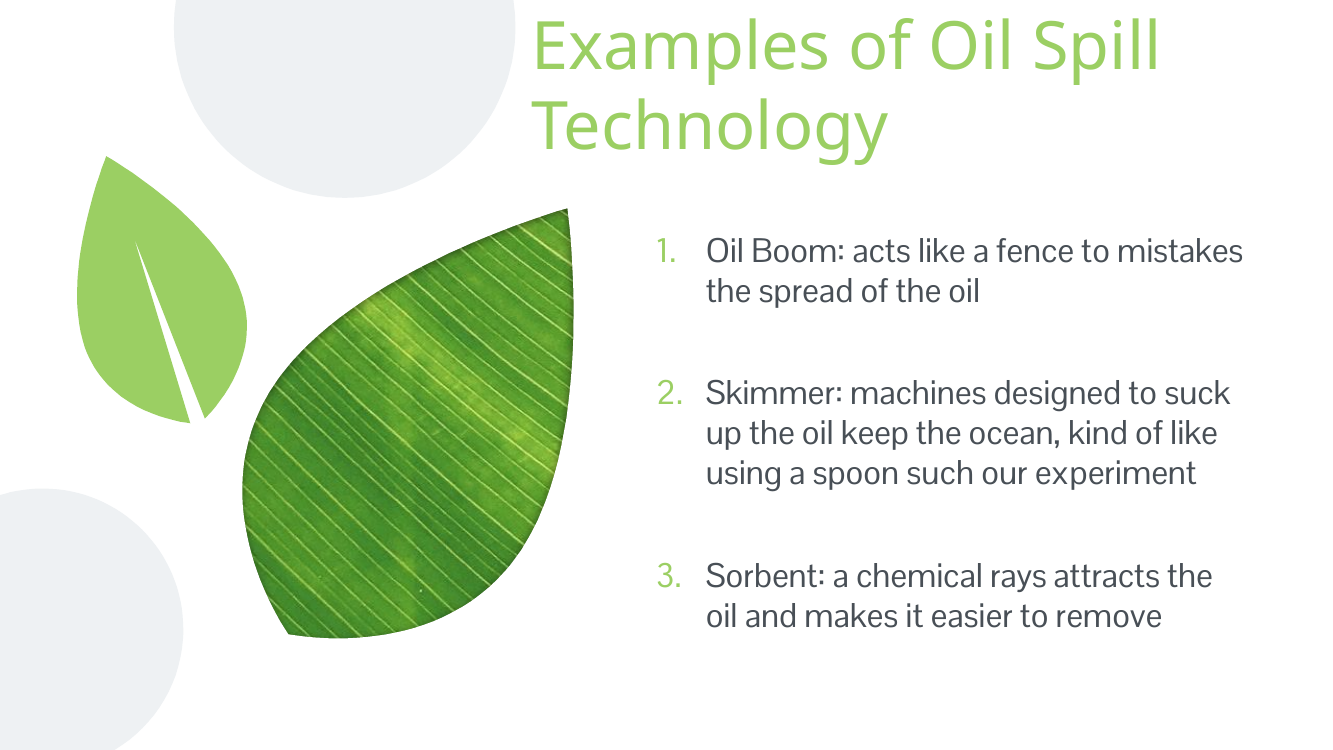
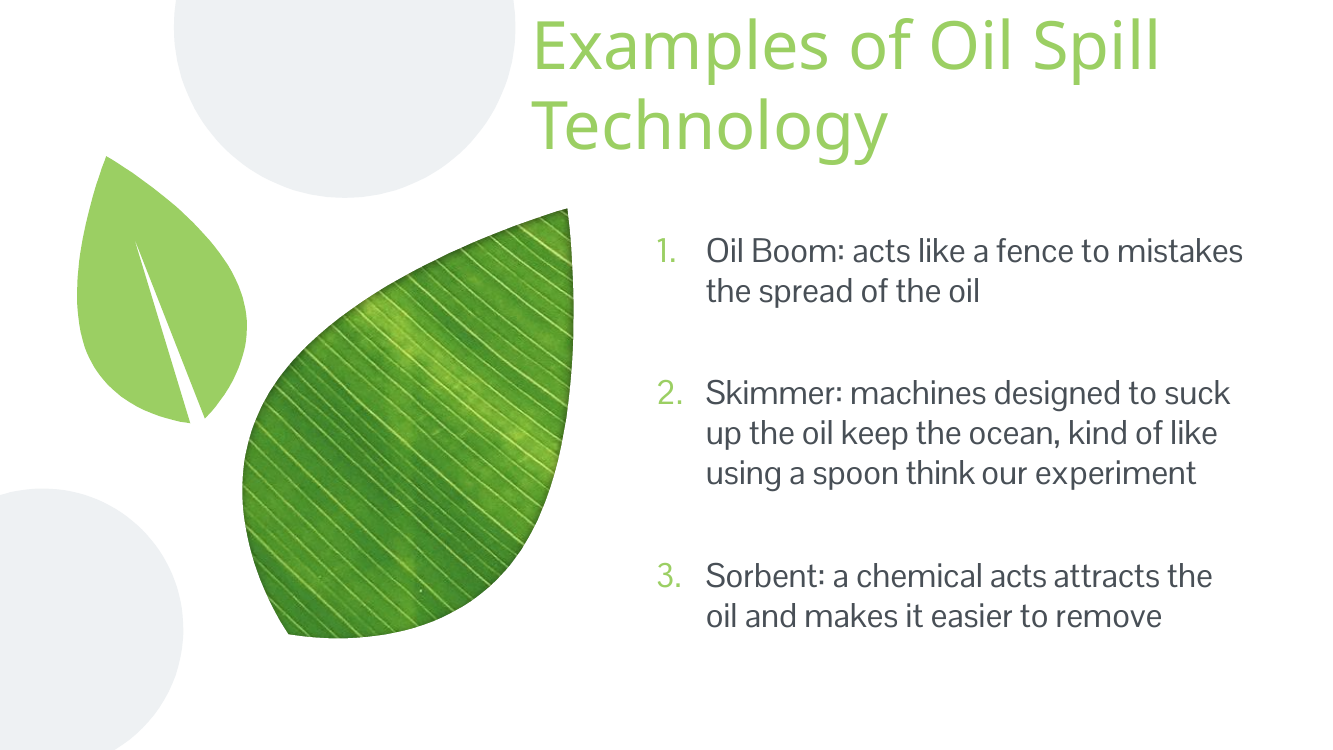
such: such -> think
chemical rays: rays -> acts
